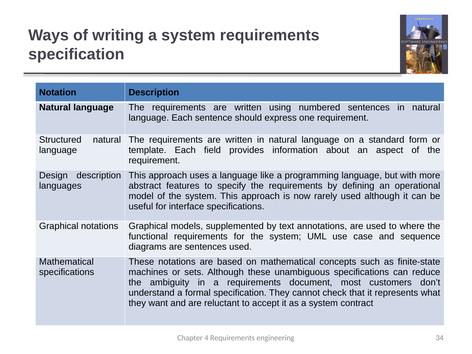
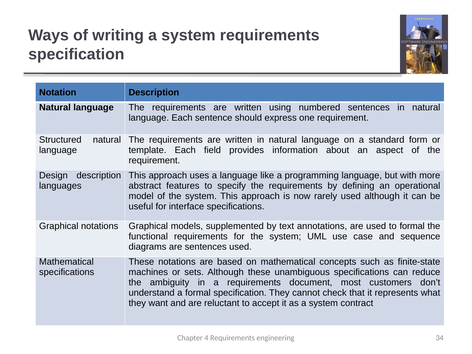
to where: where -> formal
